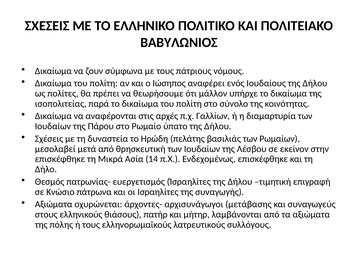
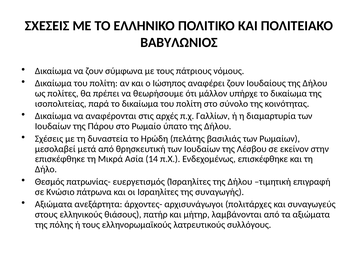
αναφέρει ενός: ενός -> ζουν
οχυρώνεται: οχυρώνεται -> ανεξάρτητα
μετάβασης: μετάβασης -> πολιτάρχες
